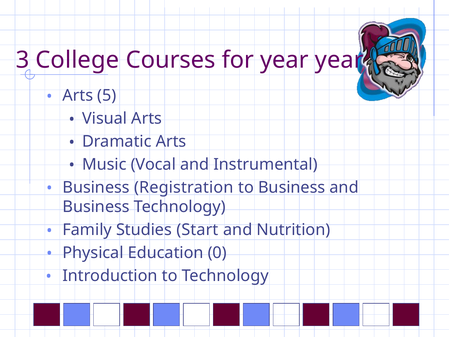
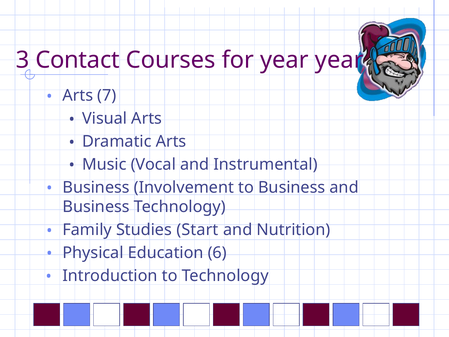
College: College -> Contact
5: 5 -> 7
Registration: Registration -> Involvement
0: 0 -> 6
